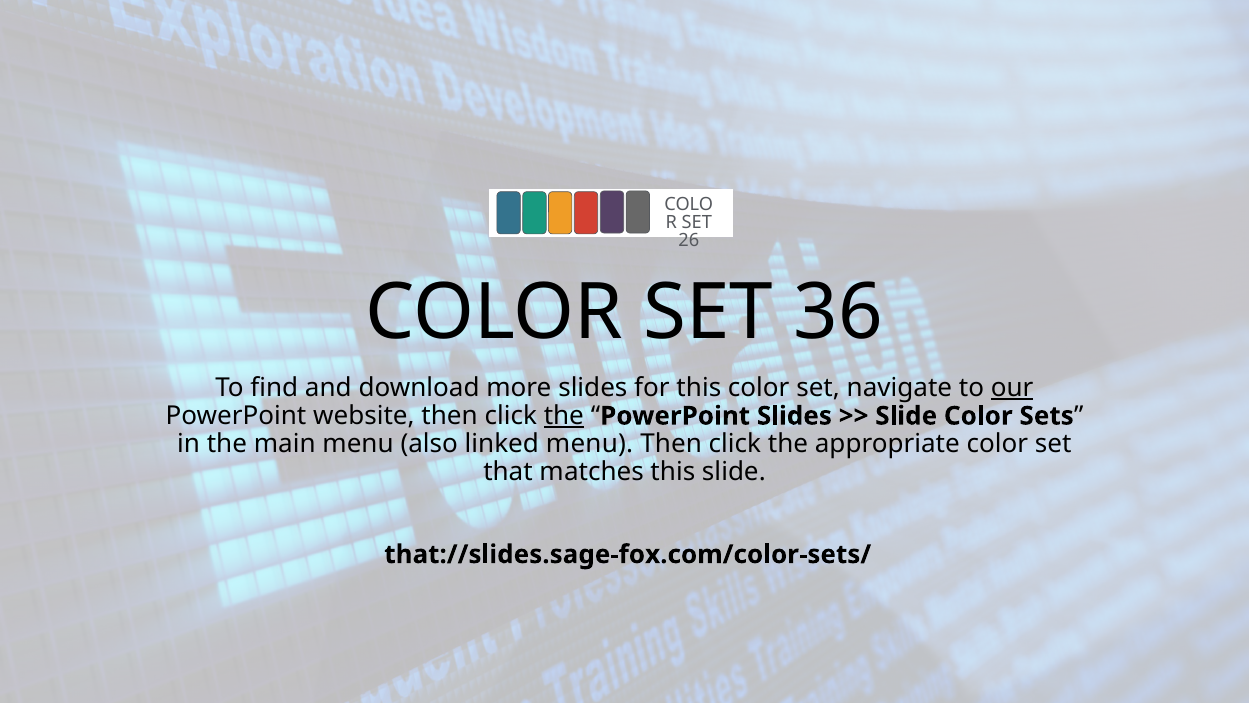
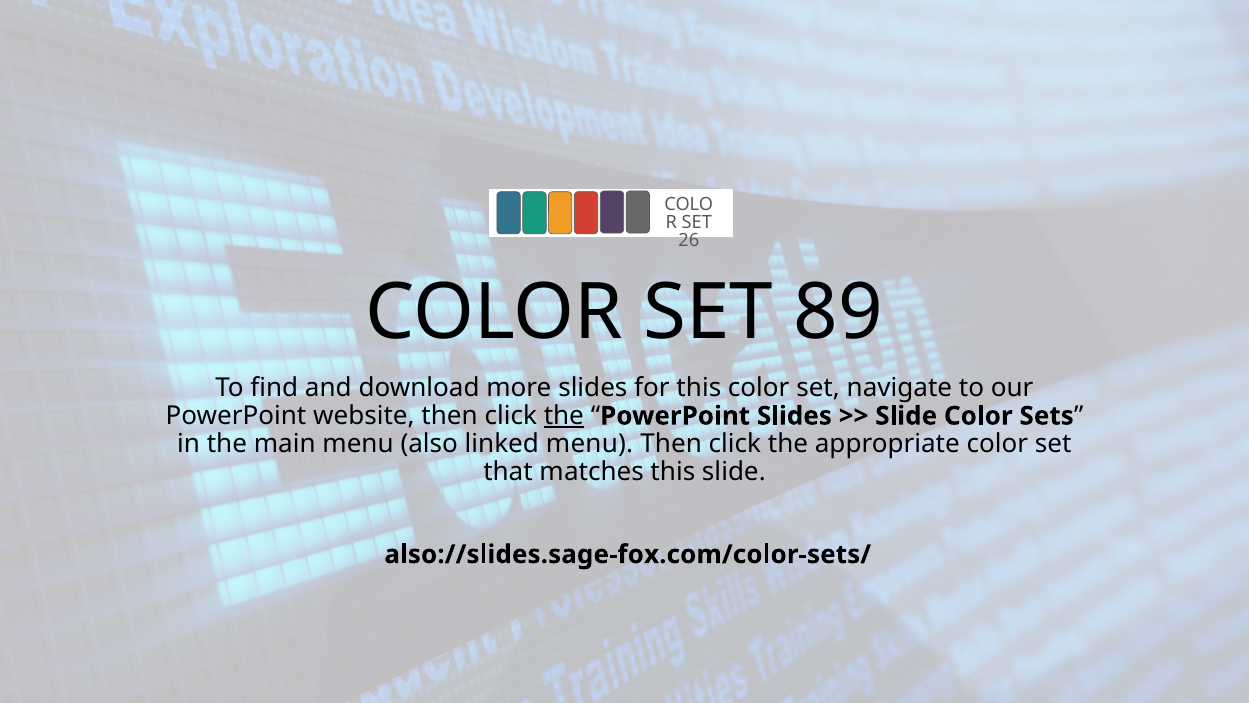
36: 36 -> 89
our underline: present -> none
that://slides.sage-fox.com/color-sets/: that://slides.sage-fox.com/color-sets/ -> also://slides.sage-fox.com/color-sets/
